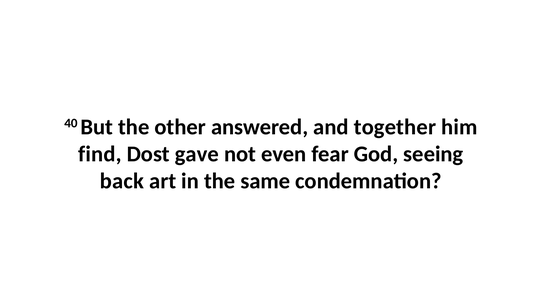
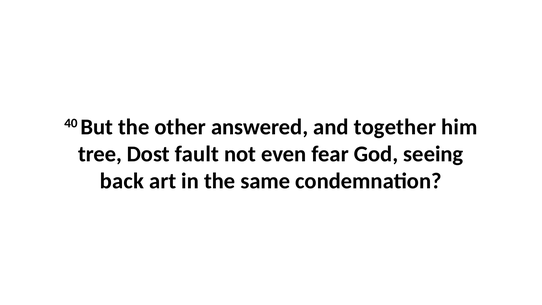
find: find -> tree
gave: gave -> fault
